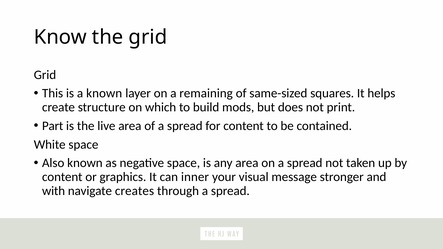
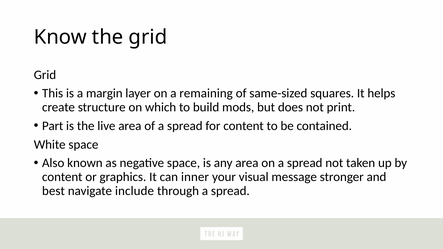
a known: known -> margin
with: with -> best
creates: creates -> include
